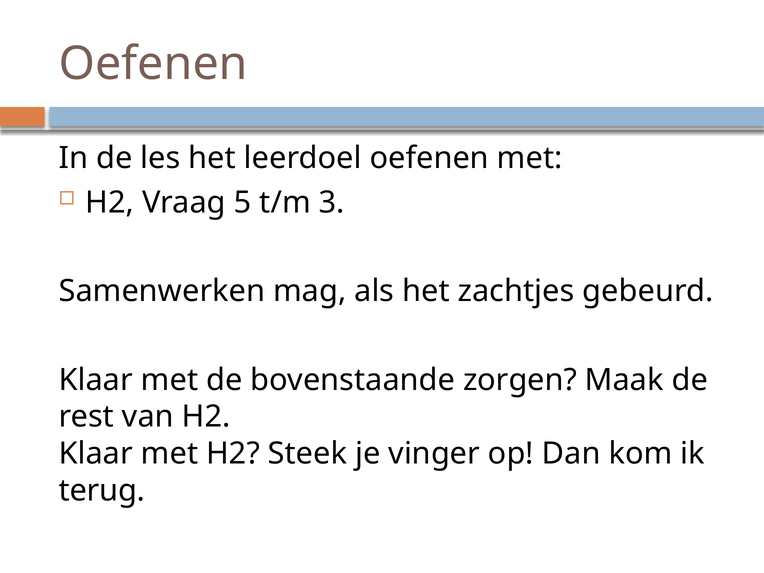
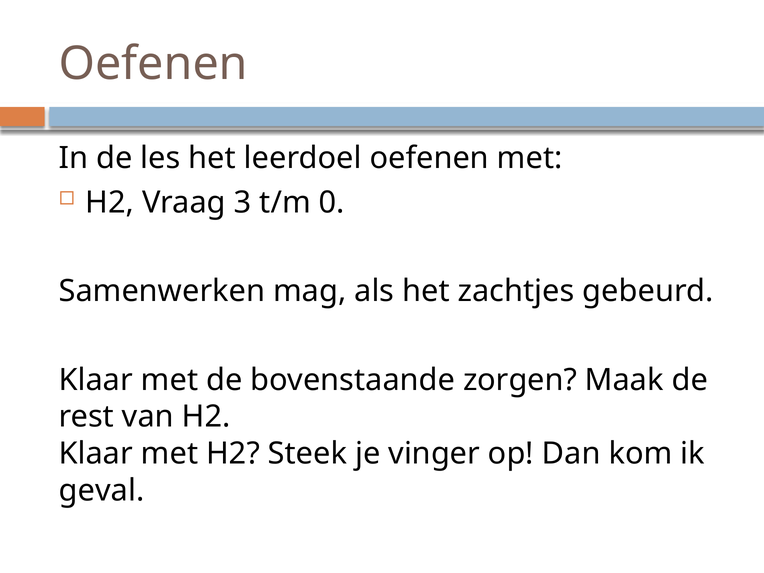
5: 5 -> 3
3: 3 -> 0
terug: terug -> geval
